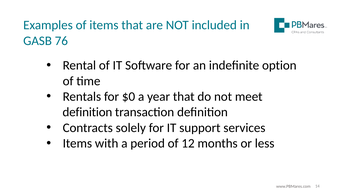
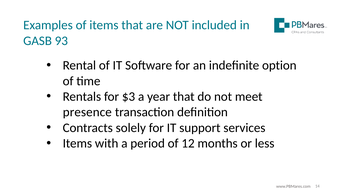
76: 76 -> 93
$0: $0 -> $3
definition at (87, 112): definition -> presence
